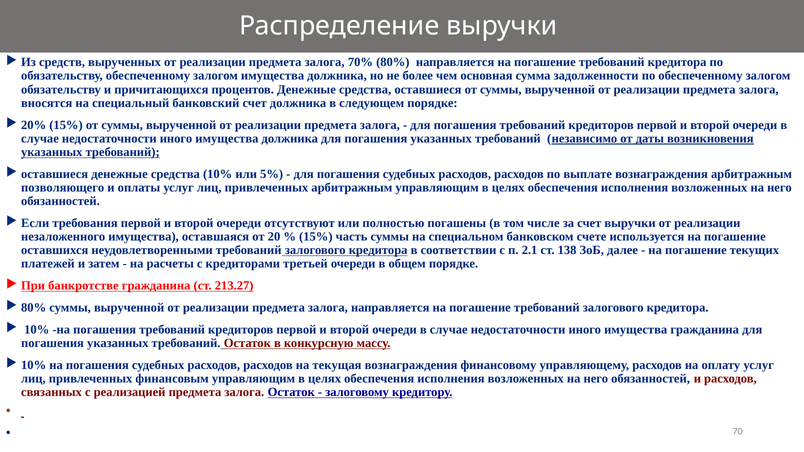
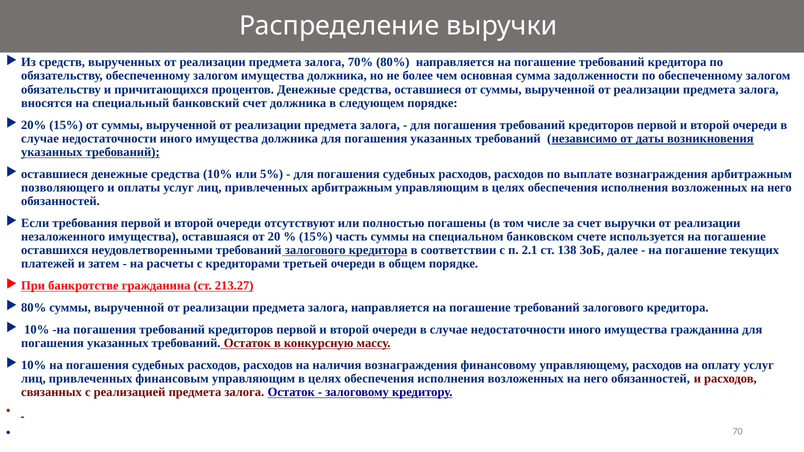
текущая: текущая -> наличия
